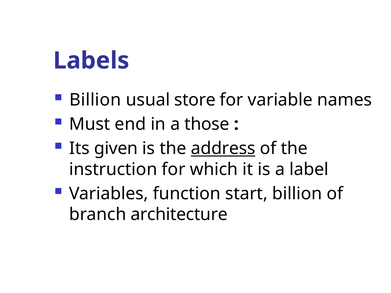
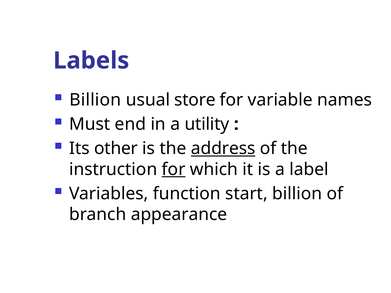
those: those -> utility
given: given -> other
for at (174, 169) underline: none -> present
architecture: architecture -> appearance
